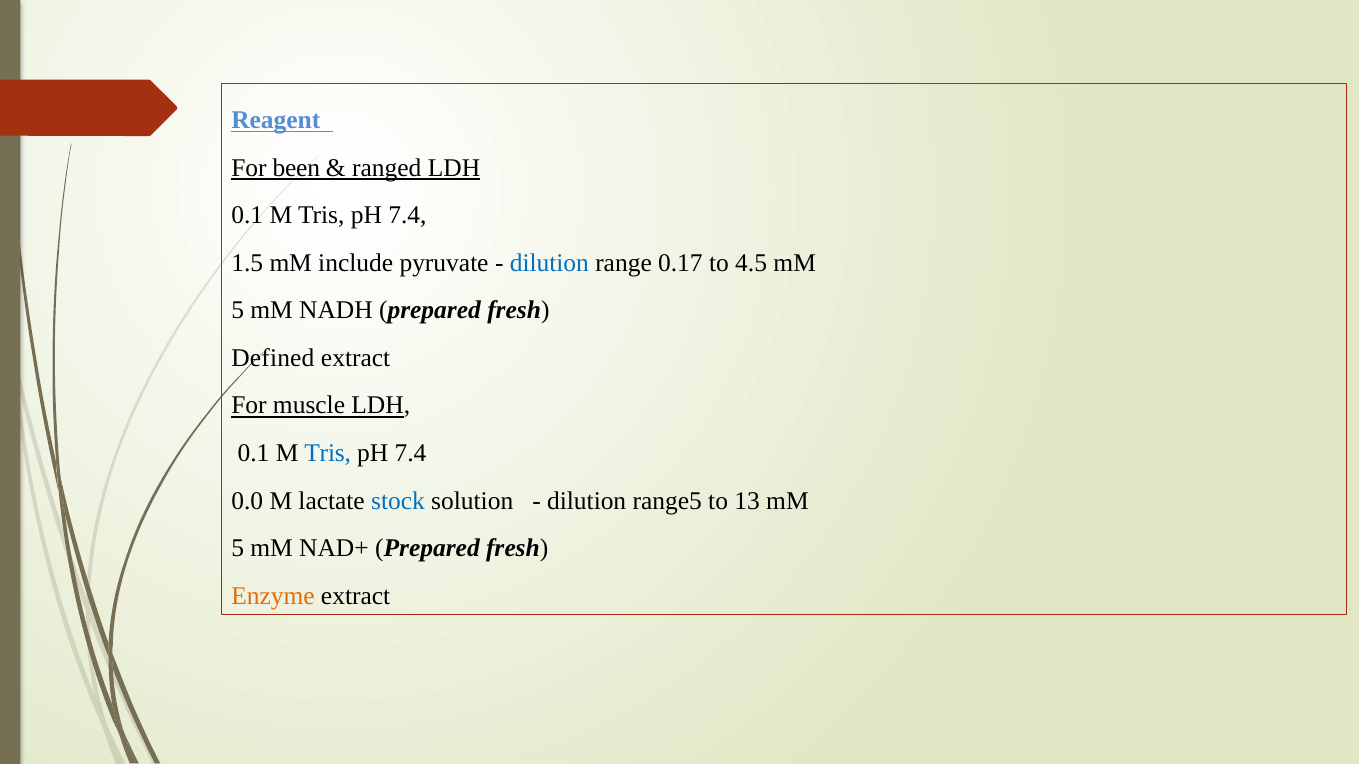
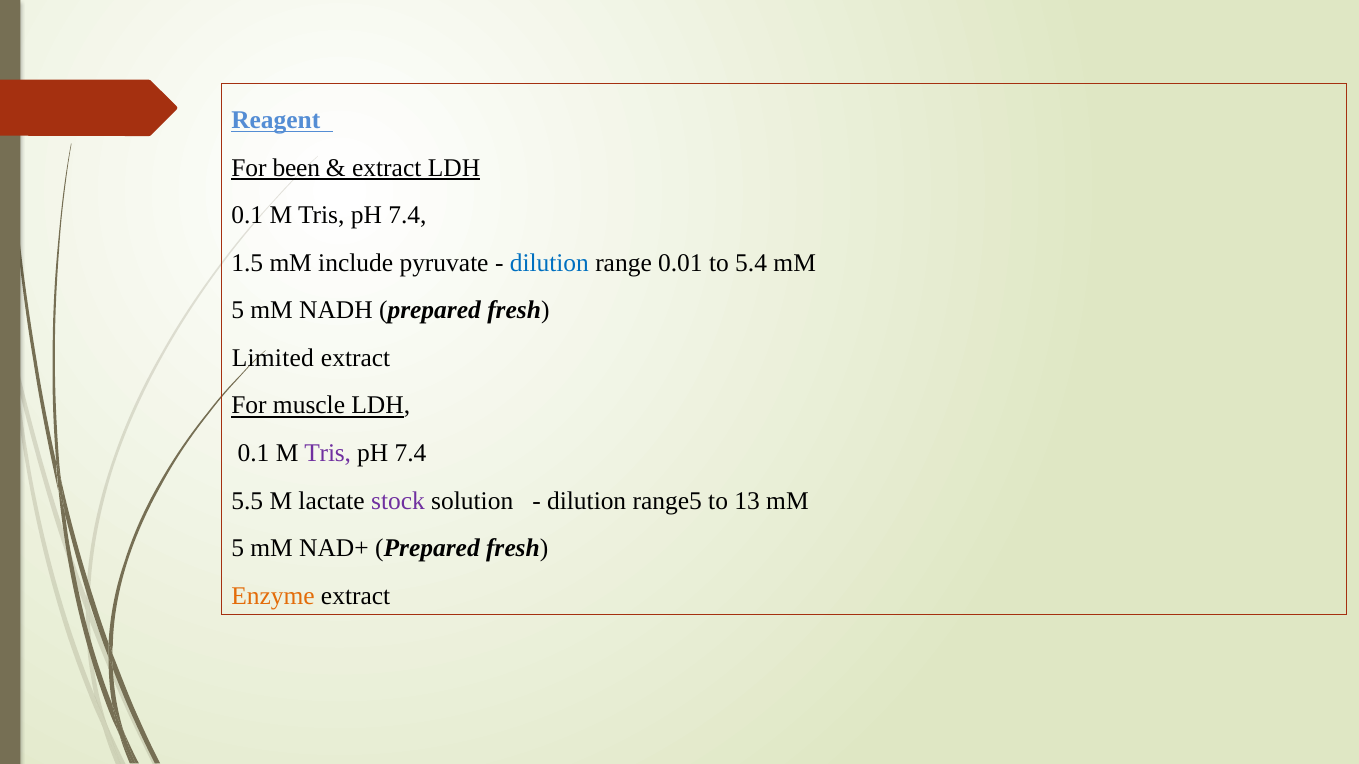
ranged at (387, 168): ranged -> extract
0.17: 0.17 -> 0.01
4.5: 4.5 -> 5.4
Defined: Defined -> Limited
Tris at (328, 453) colour: blue -> purple
0.0: 0.0 -> 5.5
stock colour: blue -> purple
